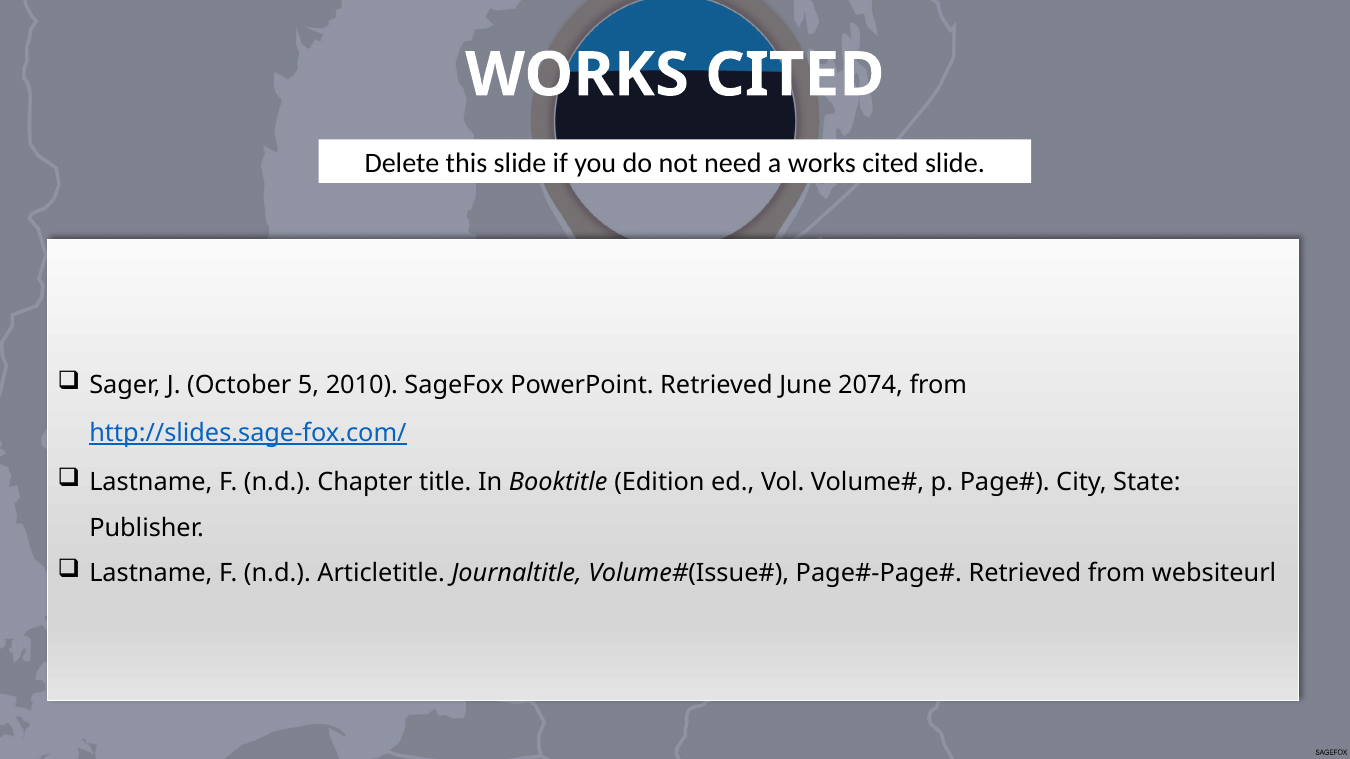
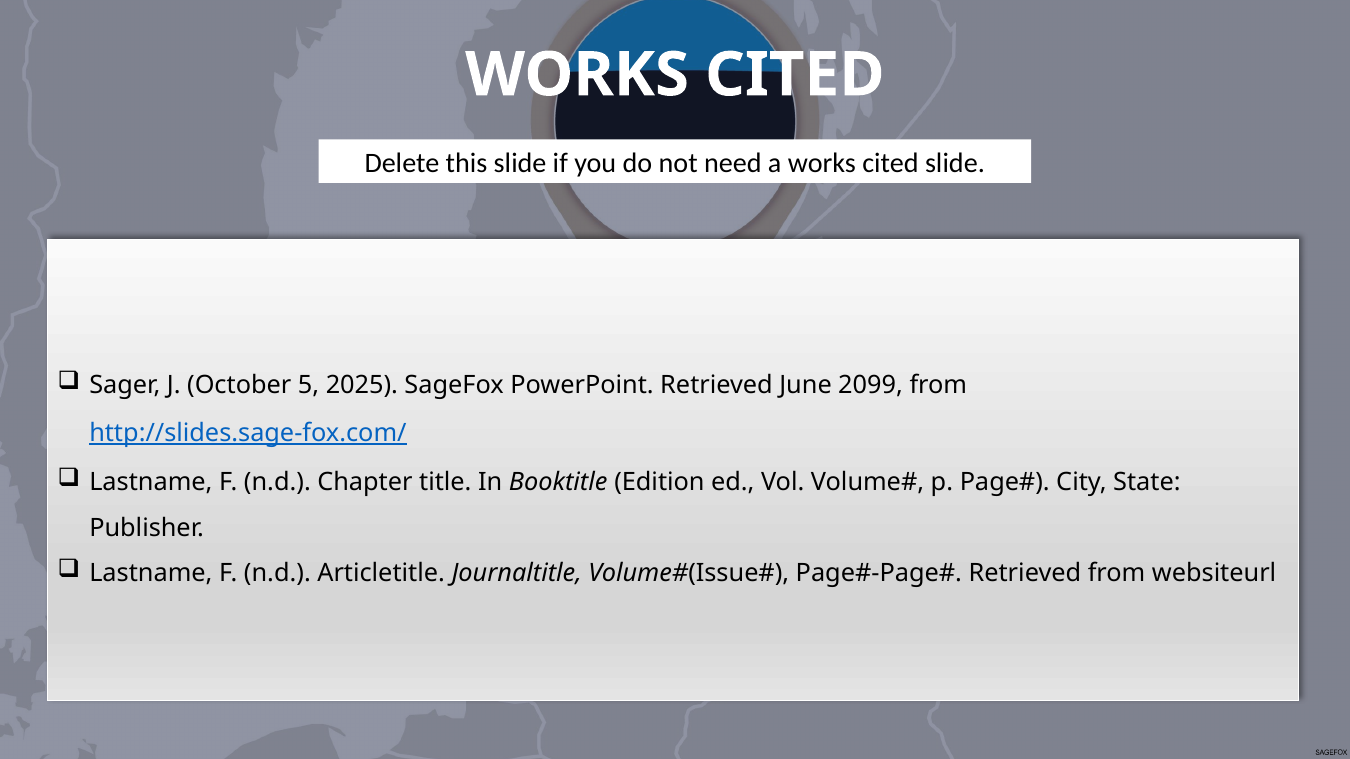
2010: 2010 -> 2025
2074: 2074 -> 2099
